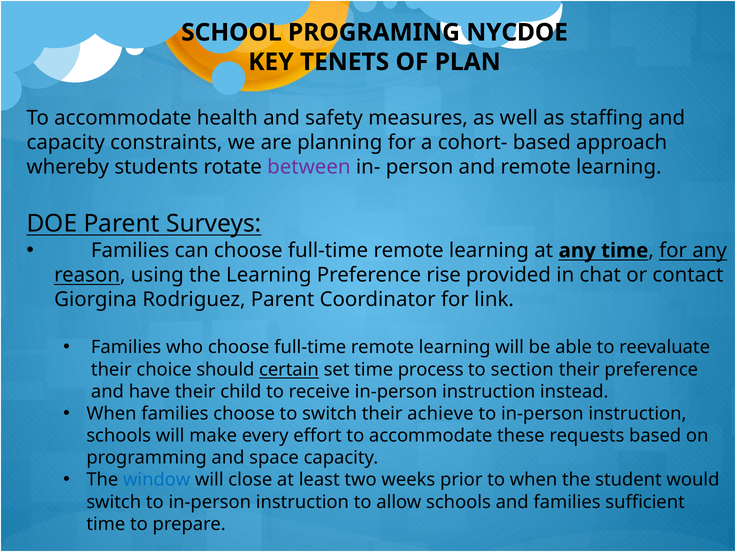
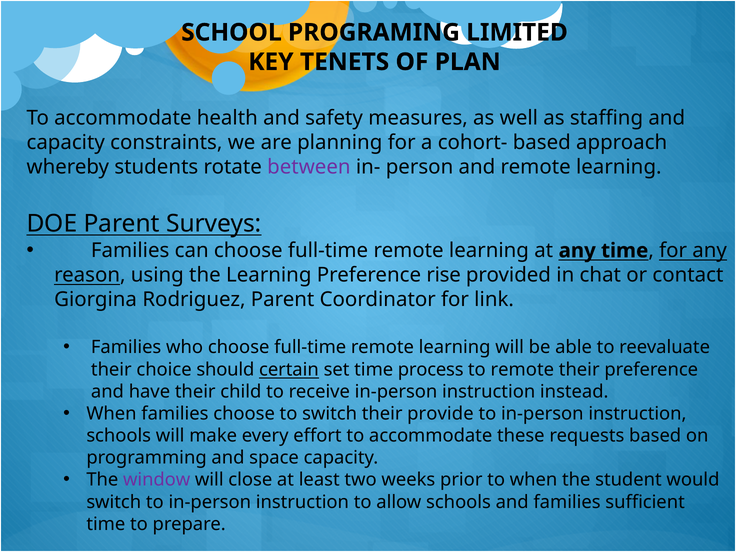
NYCDOE: NYCDOE -> LIMITED
to section: section -> remote
achieve: achieve -> provide
window colour: blue -> purple
